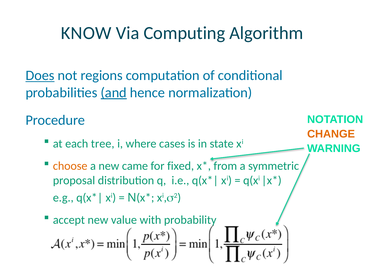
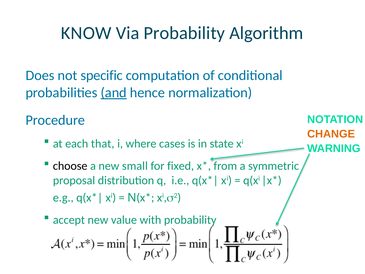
Via Computing: Computing -> Probability
Does underline: present -> none
regions: regions -> specific
tree: tree -> that
choose colour: orange -> black
came: came -> small
